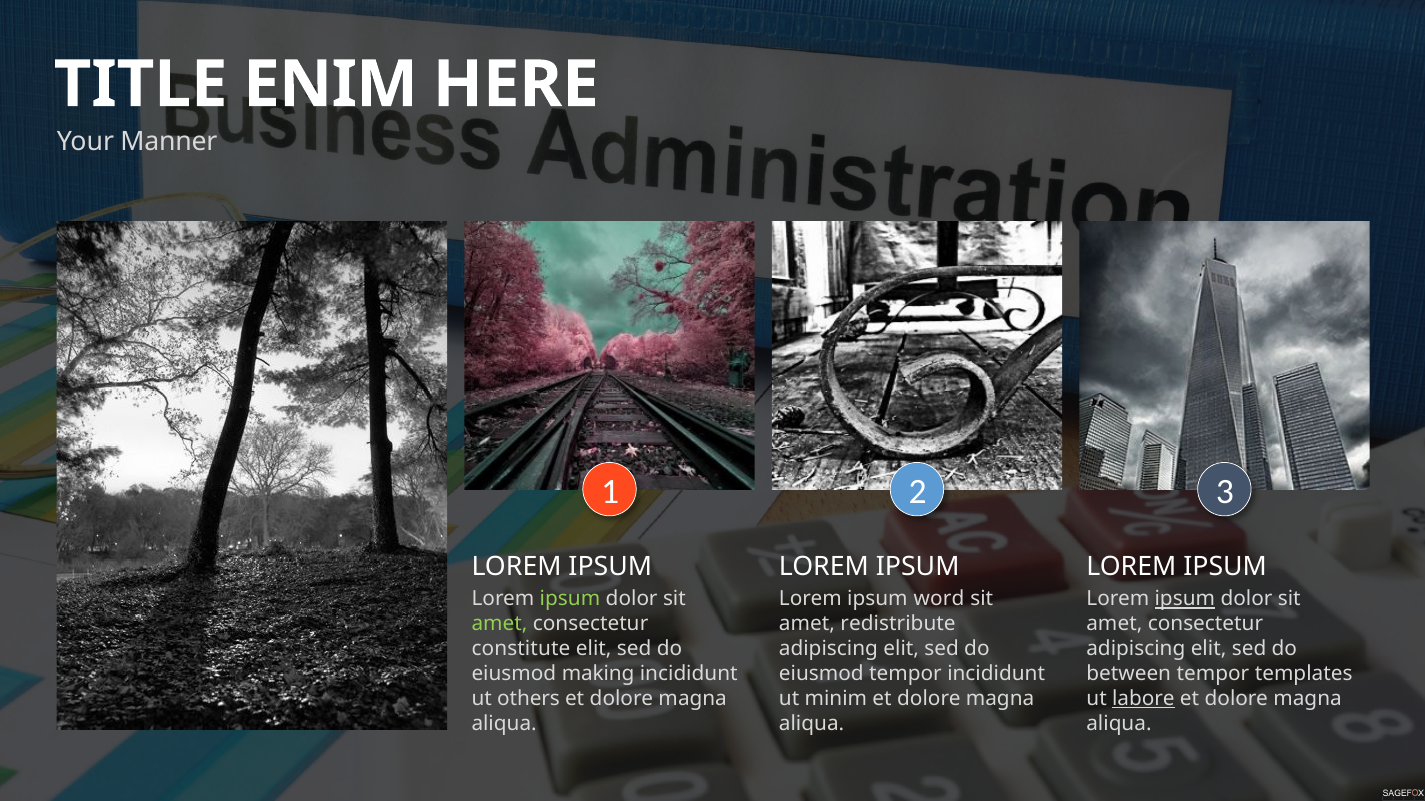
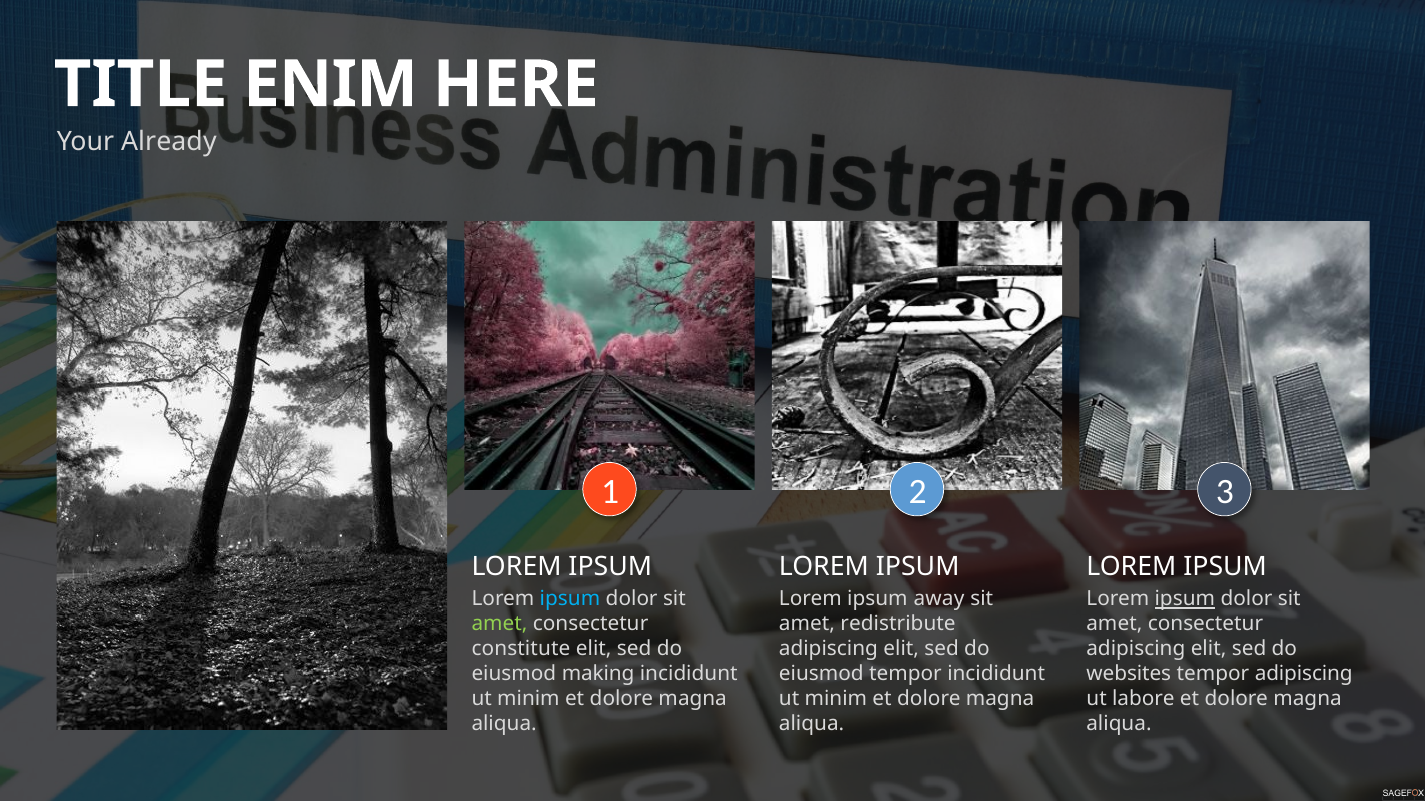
Manner: Manner -> Already
ipsum at (570, 600) colour: light green -> light blue
word: word -> away
between: between -> websites
tempor templates: templates -> adipiscing
others at (528, 699): others -> minim
labore underline: present -> none
